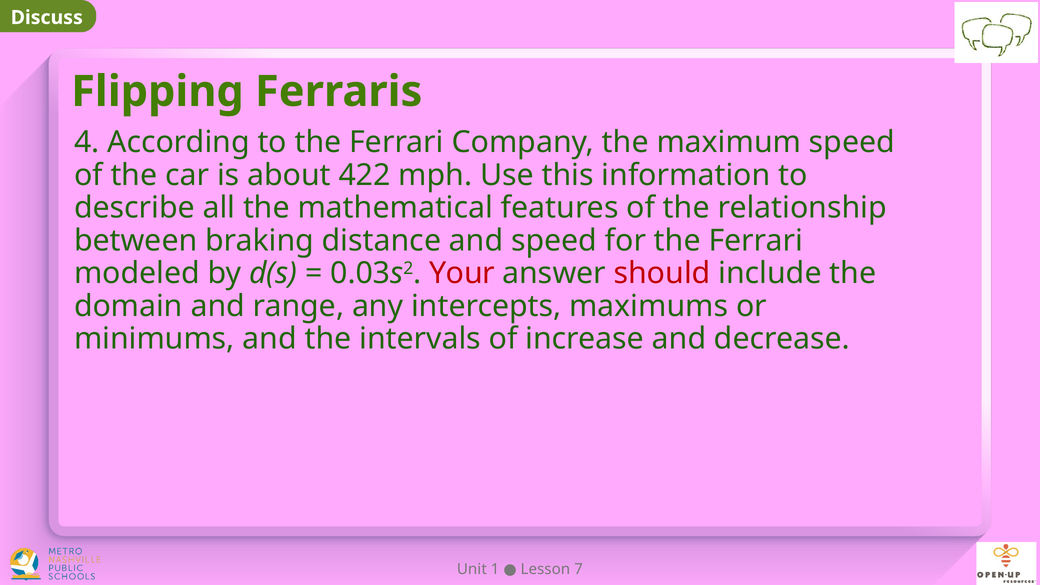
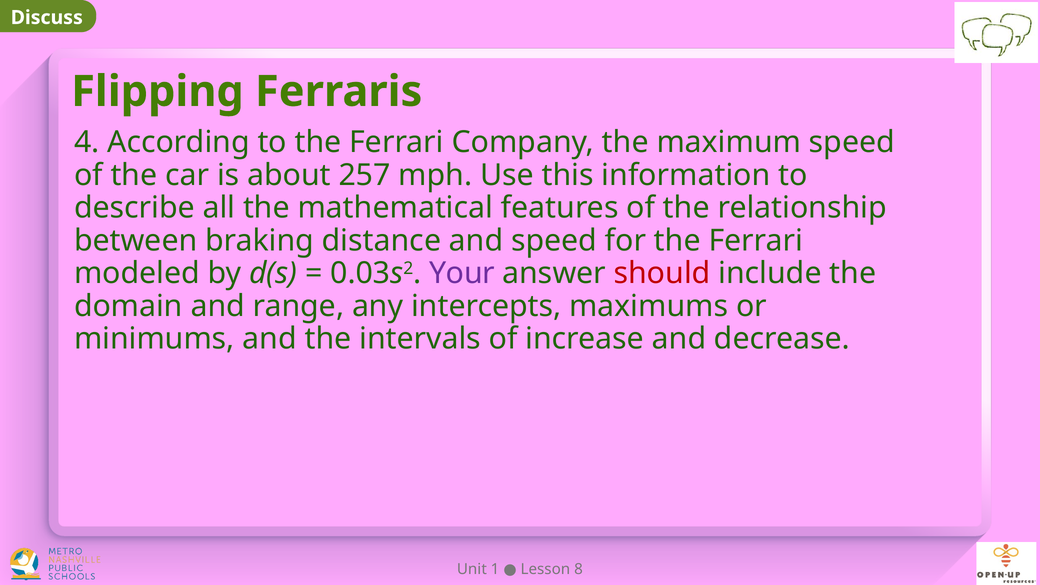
422: 422 -> 257
Your colour: red -> purple
7: 7 -> 8
